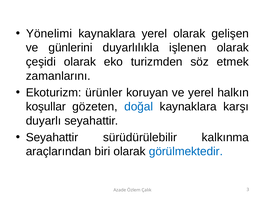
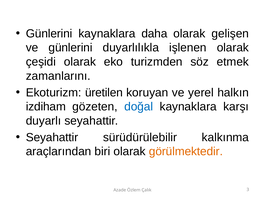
Yönelimi at (49, 34): Yönelimi -> Günlerini
kaynaklara yerel: yerel -> daha
ürünler: ürünler -> üretilen
koşullar: koşullar -> izdiham
görülmektedir colour: blue -> orange
